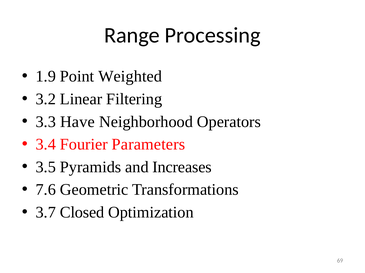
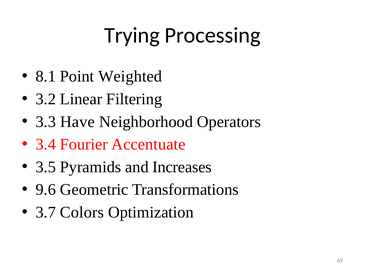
Range: Range -> Trying
1.9: 1.9 -> 8.1
Parameters: Parameters -> Accentuate
7.6: 7.6 -> 9.6
Closed: Closed -> Colors
